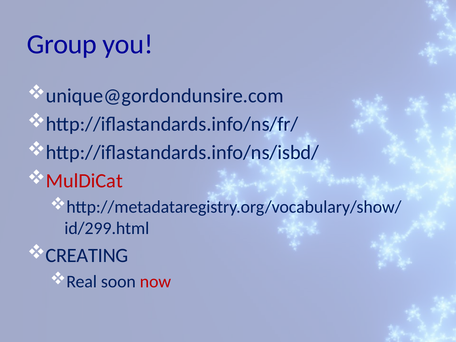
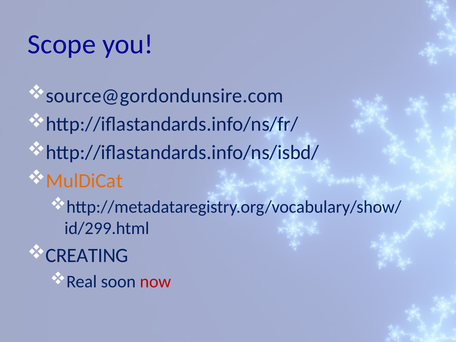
Group: Group -> Scope
unique@gordondunsire.com: unique@gordondunsire.com -> source@gordondunsire.com
MulDiCat colour: red -> orange
